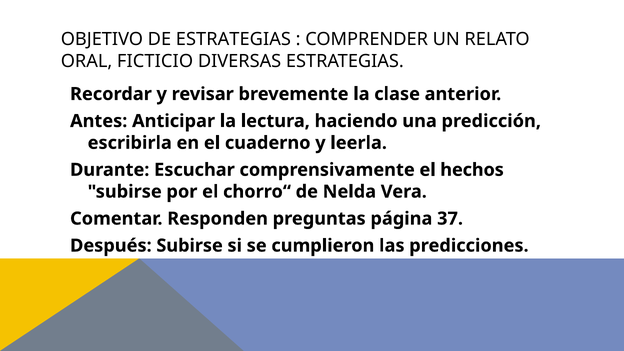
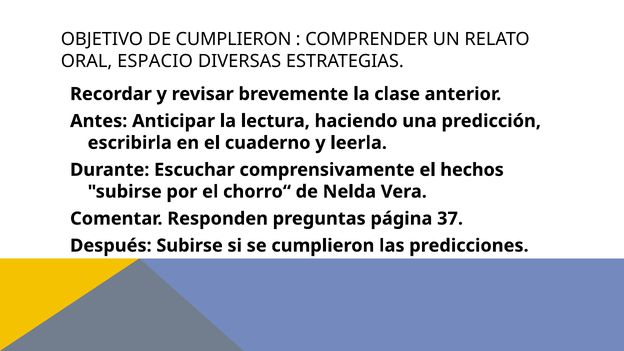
DE ESTRATEGIAS: ESTRATEGIAS -> CUMPLIERON
FICTICIO: FICTICIO -> ESPACIO
